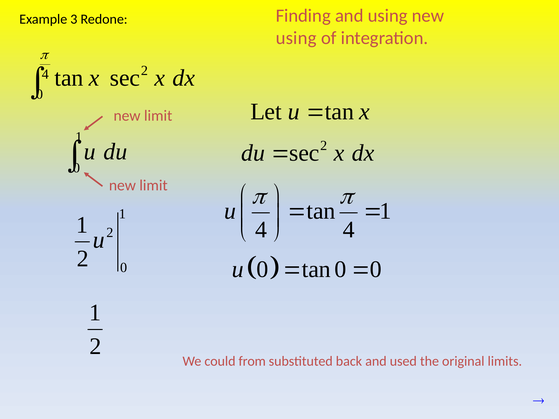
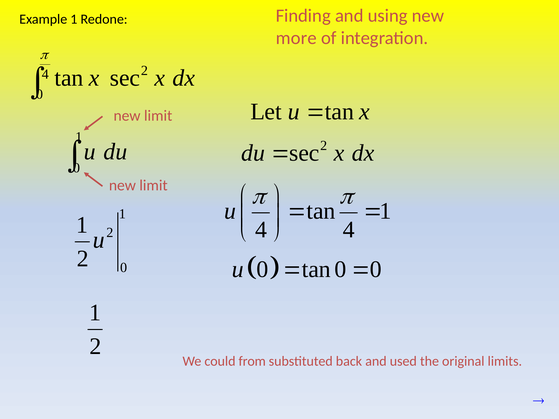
Example 3: 3 -> 1
using at (296, 38): using -> more
